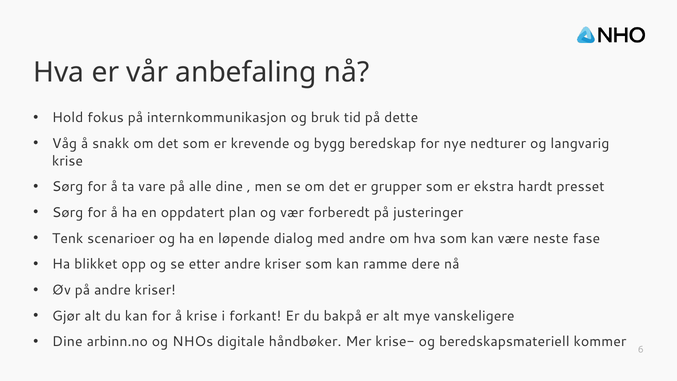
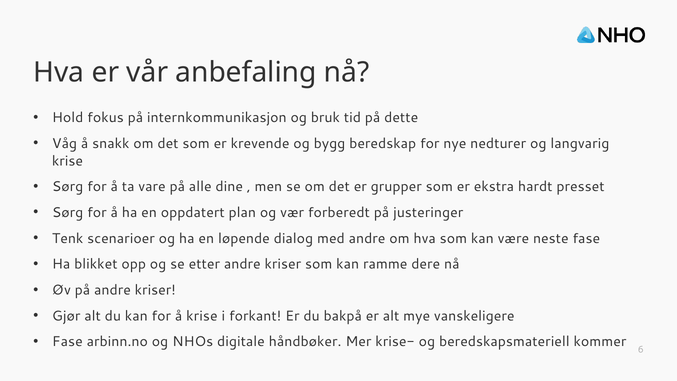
Dine at (67, 342): Dine -> Fase
